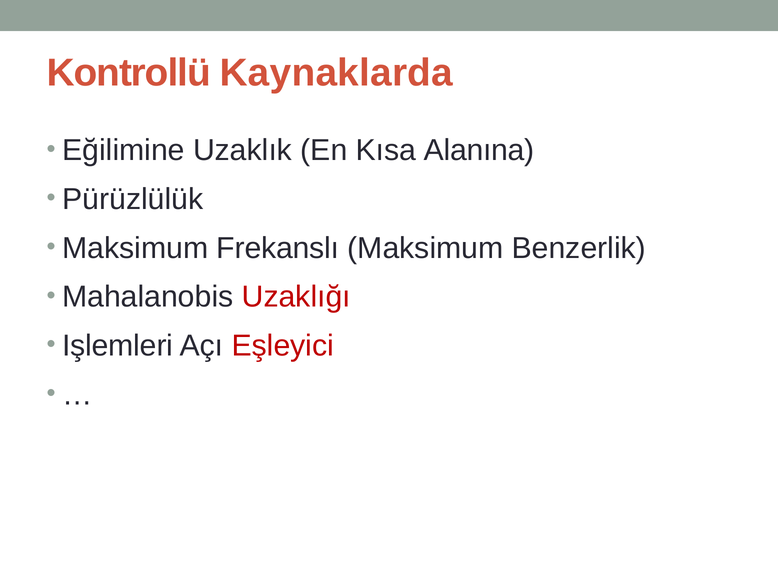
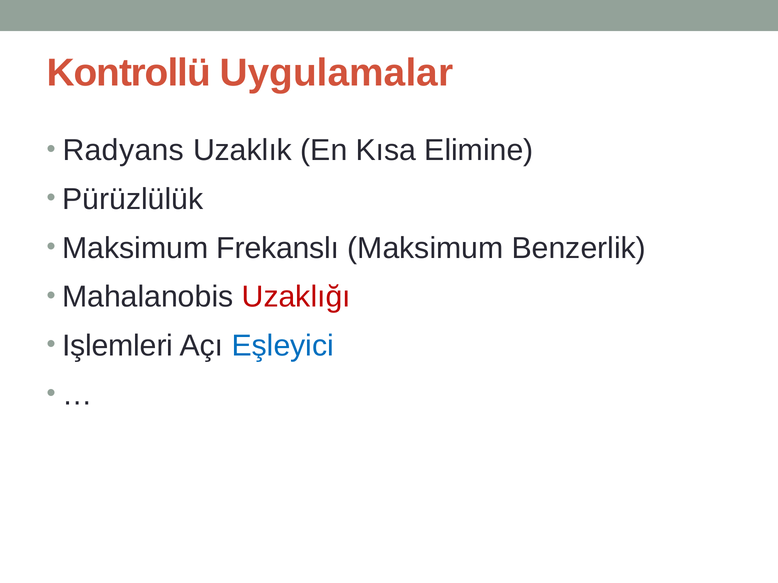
Kaynaklarda: Kaynaklarda -> Uygulamalar
Eğilimine: Eğilimine -> Radyans
Alanına: Alanına -> Elimine
Eşleyici colour: red -> blue
